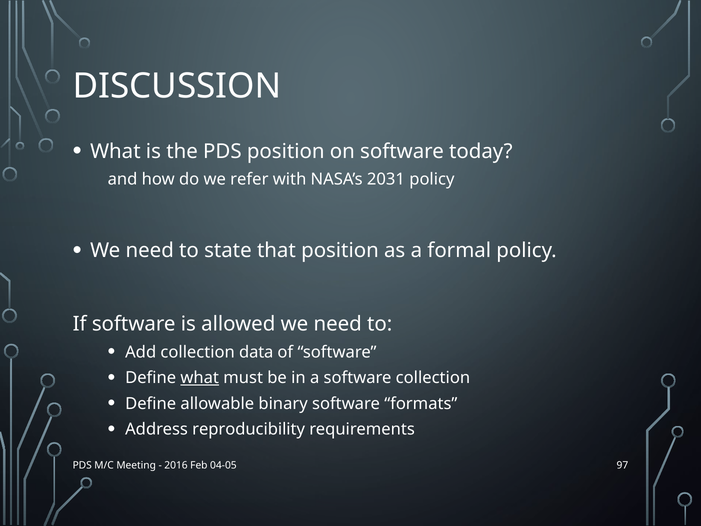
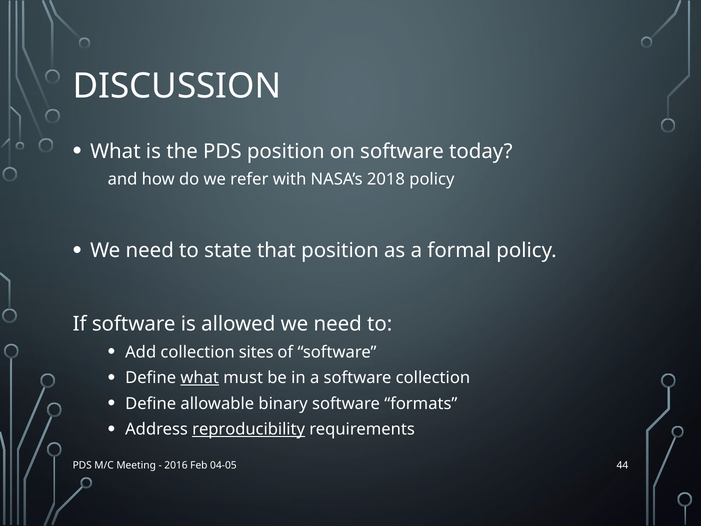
2031: 2031 -> 2018
data: data -> sites
reproducibility underline: none -> present
97: 97 -> 44
